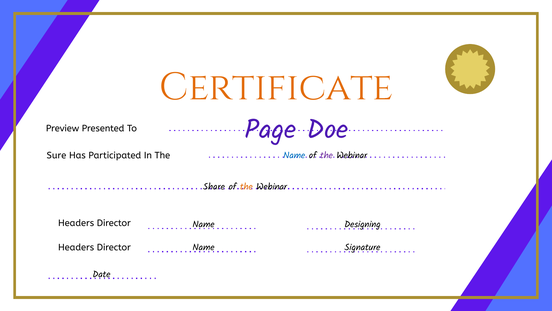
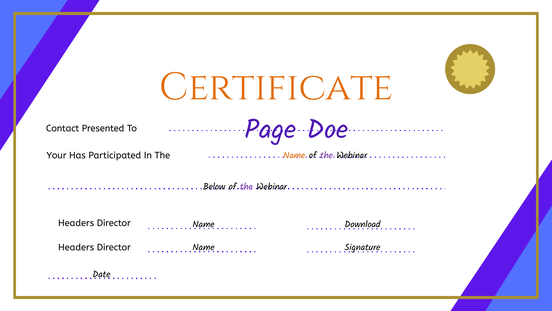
Preview: Preview -> Contact
Sure: Sure -> Your
Name at (294, 155) colour: blue -> orange
Share: Share -> Below
the at (246, 187) colour: orange -> purple
Designing: Designing -> Download
